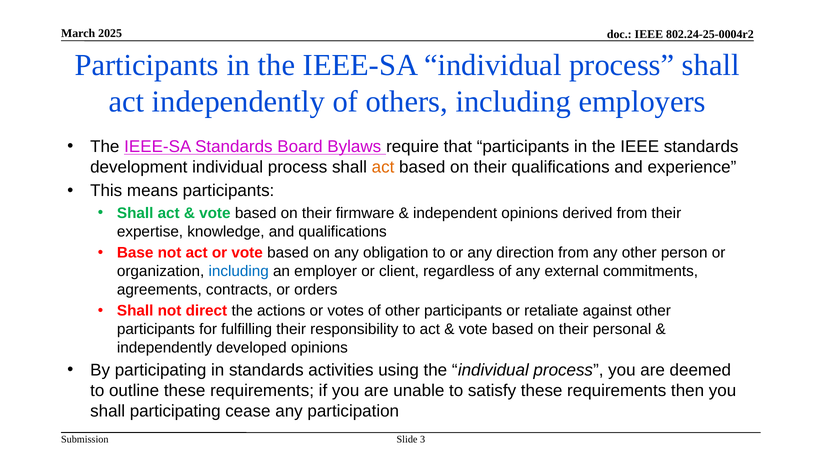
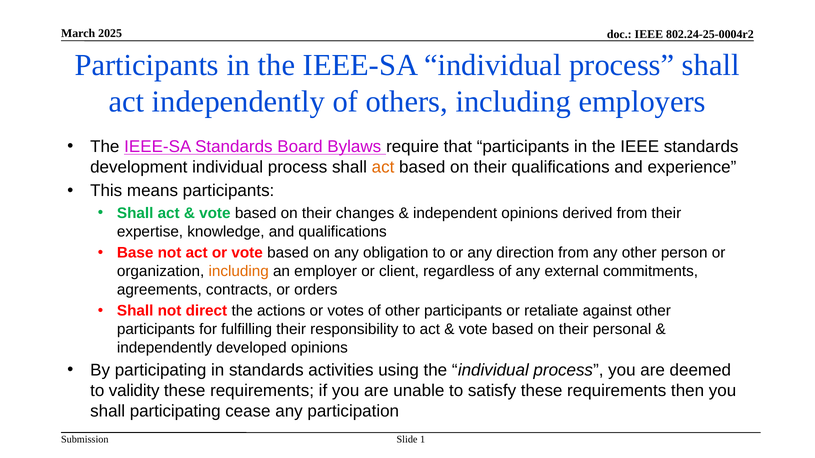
firmware: firmware -> changes
including at (239, 271) colour: blue -> orange
outline: outline -> validity
3: 3 -> 1
